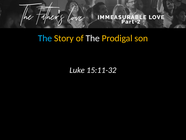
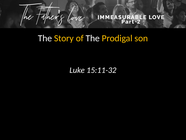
The at (45, 38) colour: light blue -> white
